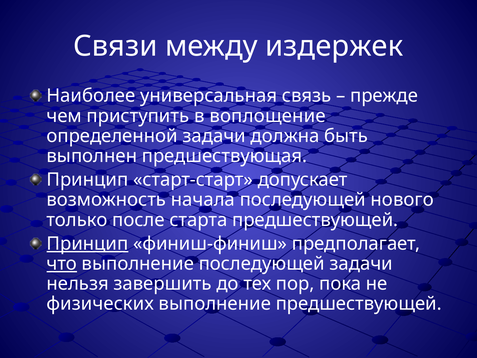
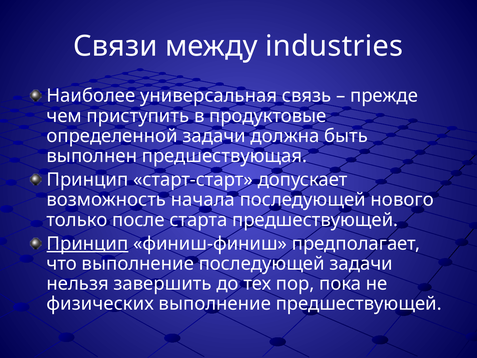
издержек: издержек -> industries
воплощение: воплощение -> продуктовые
что underline: present -> none
